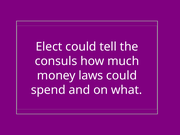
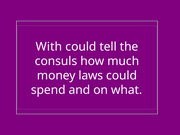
Elect: Elect -> With
